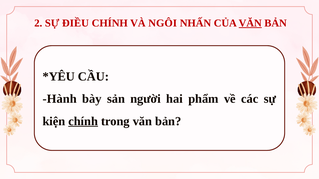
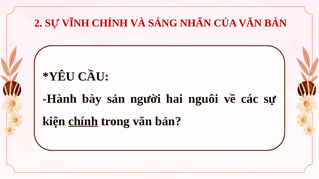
ĐIỀU: ĐIỀU -> VĨNH
NGÔI: NGÔI -> SÁNG
VĂN at (250, 23) underline: present -> none
phẩm: phẩm -> nguôi
